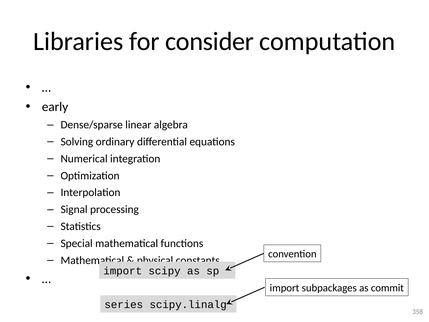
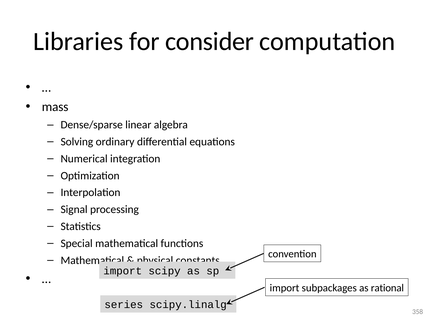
early: early -> mass
commit: commit -> rational
